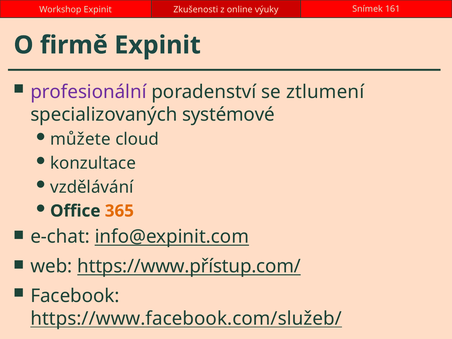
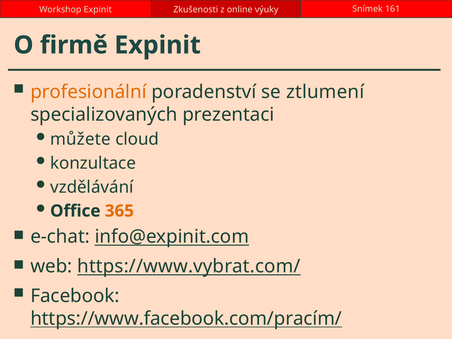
profesionální colour: purple -> orange
systémové: systémové -> prezentaci
https://www.přístup.com/: https://www.přístup.com/ -> https://www.vybrat.com/
https://www.facebook.com/služeb/: https://www.facebook.com/služeb/ -> https://www.facebook.com/pracím/
